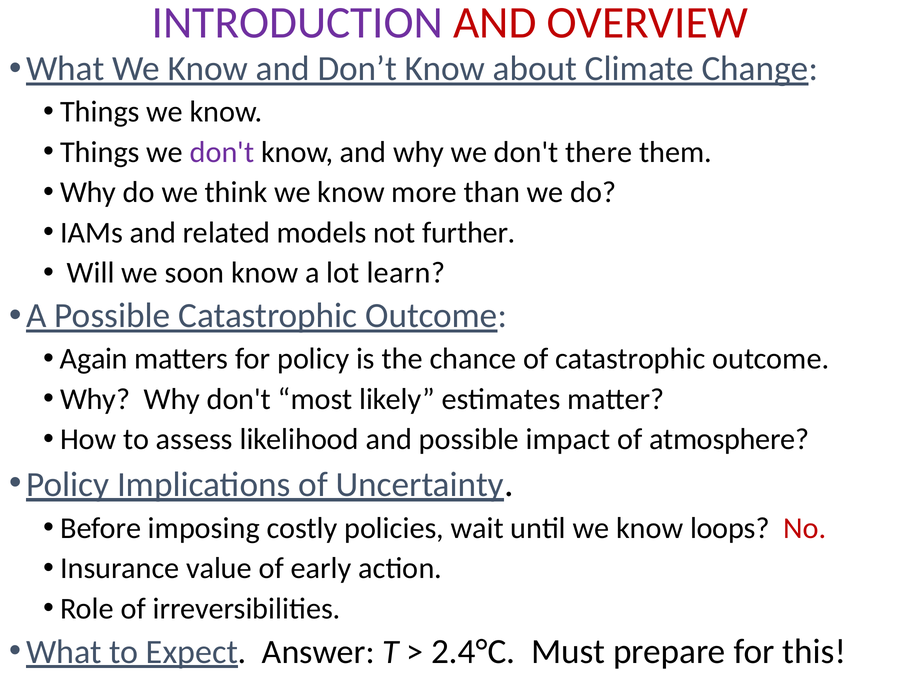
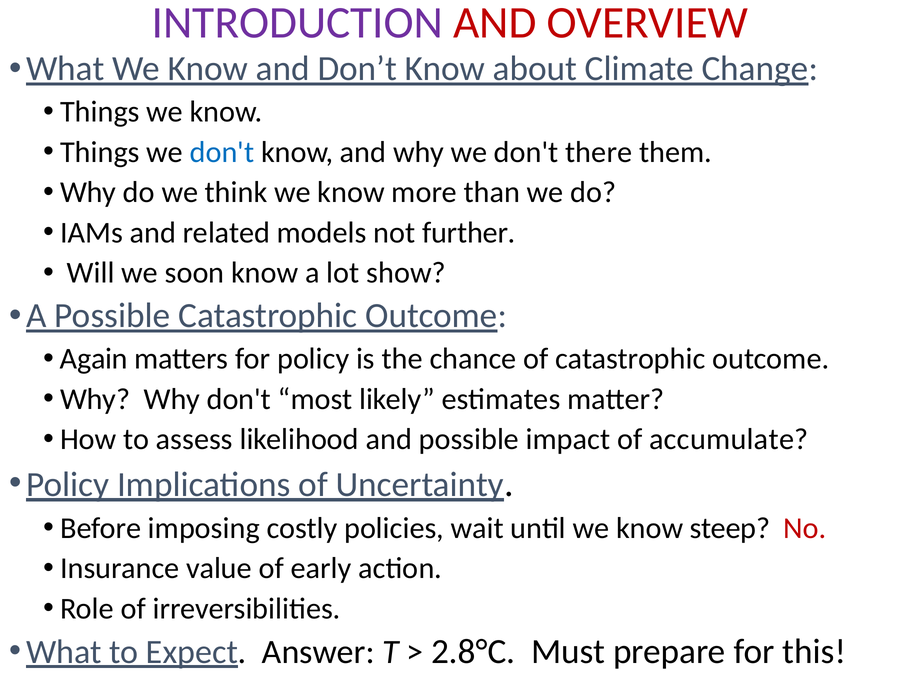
don't at (222, 152) colour: purple -> blue
learn: learn -> show
atmosphere: atmosphere -> accumulate
loops: loops -> steep
2.4°C: 2.4°C -> 2.8°C
